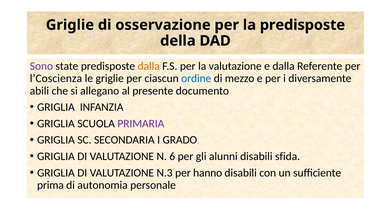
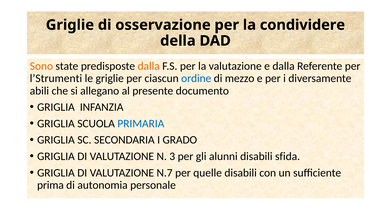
la predisposte: predisposte -> condividere
Sono colour: purple -> orange
l’Coscienza: l’Coscienza -> l’Strumenti
PRIMARIA colour: purple -> blue
6: 6 -> 3
N.3: N.3 -> N.7
hanno: hanno -> quelle
